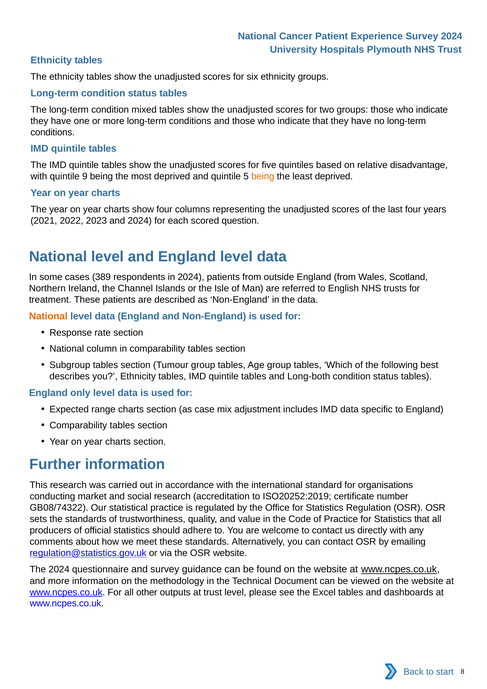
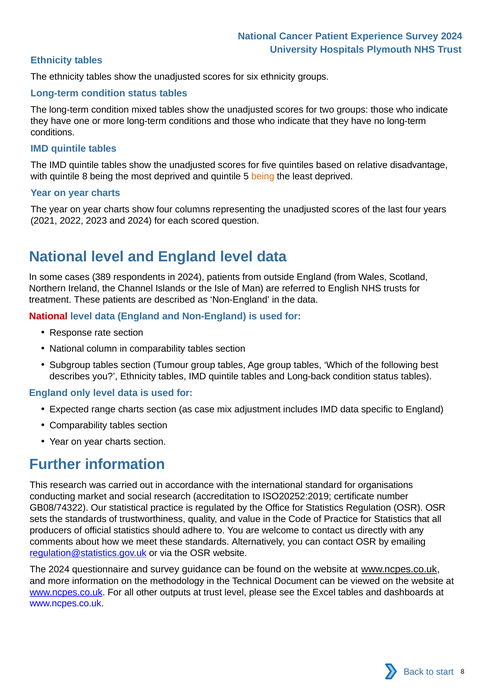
quintile 9: 9 -> 8
National at (48, 316) colour: orange -> red
Long-both: Long-both -> Long-back
